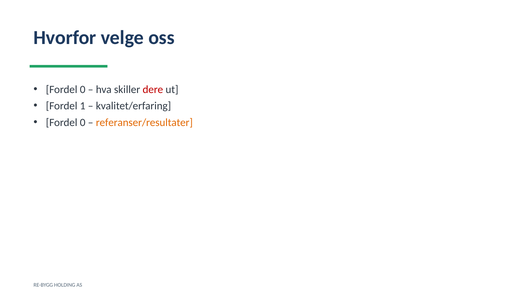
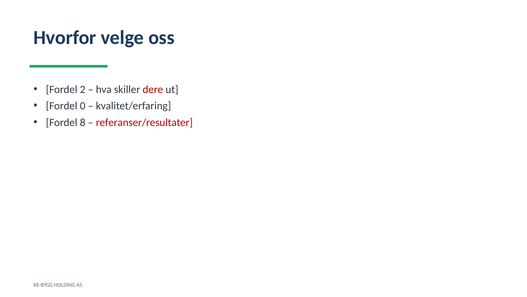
0 at (83, 89): 0 -> 2
1: 1 -> 0
0 at (83, 122): 0 -> 8
referanser/resultater colour: orange -> red
